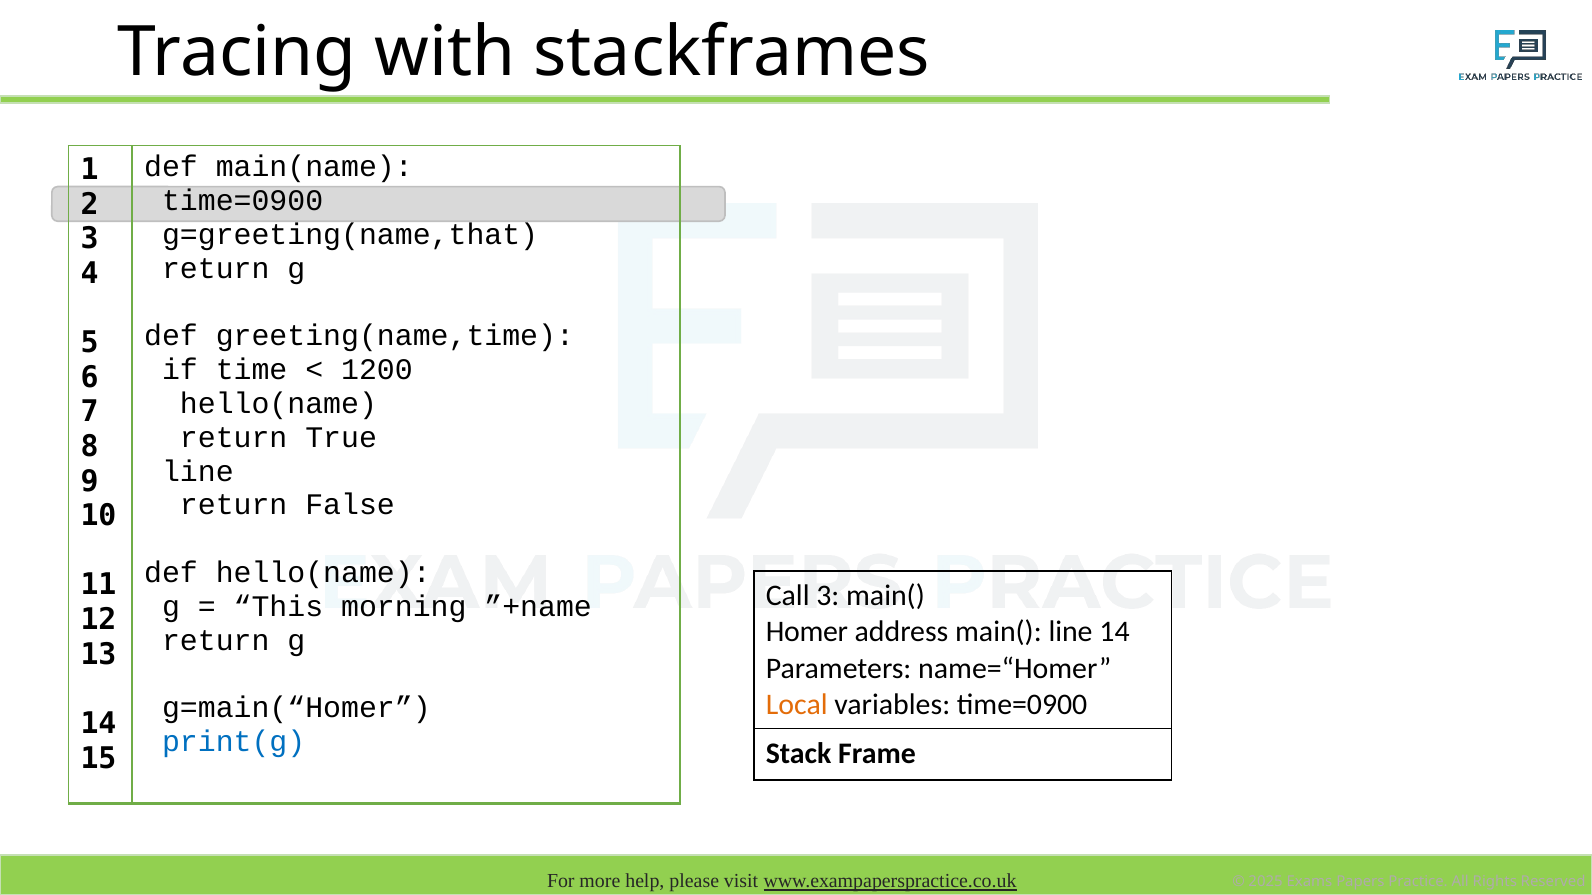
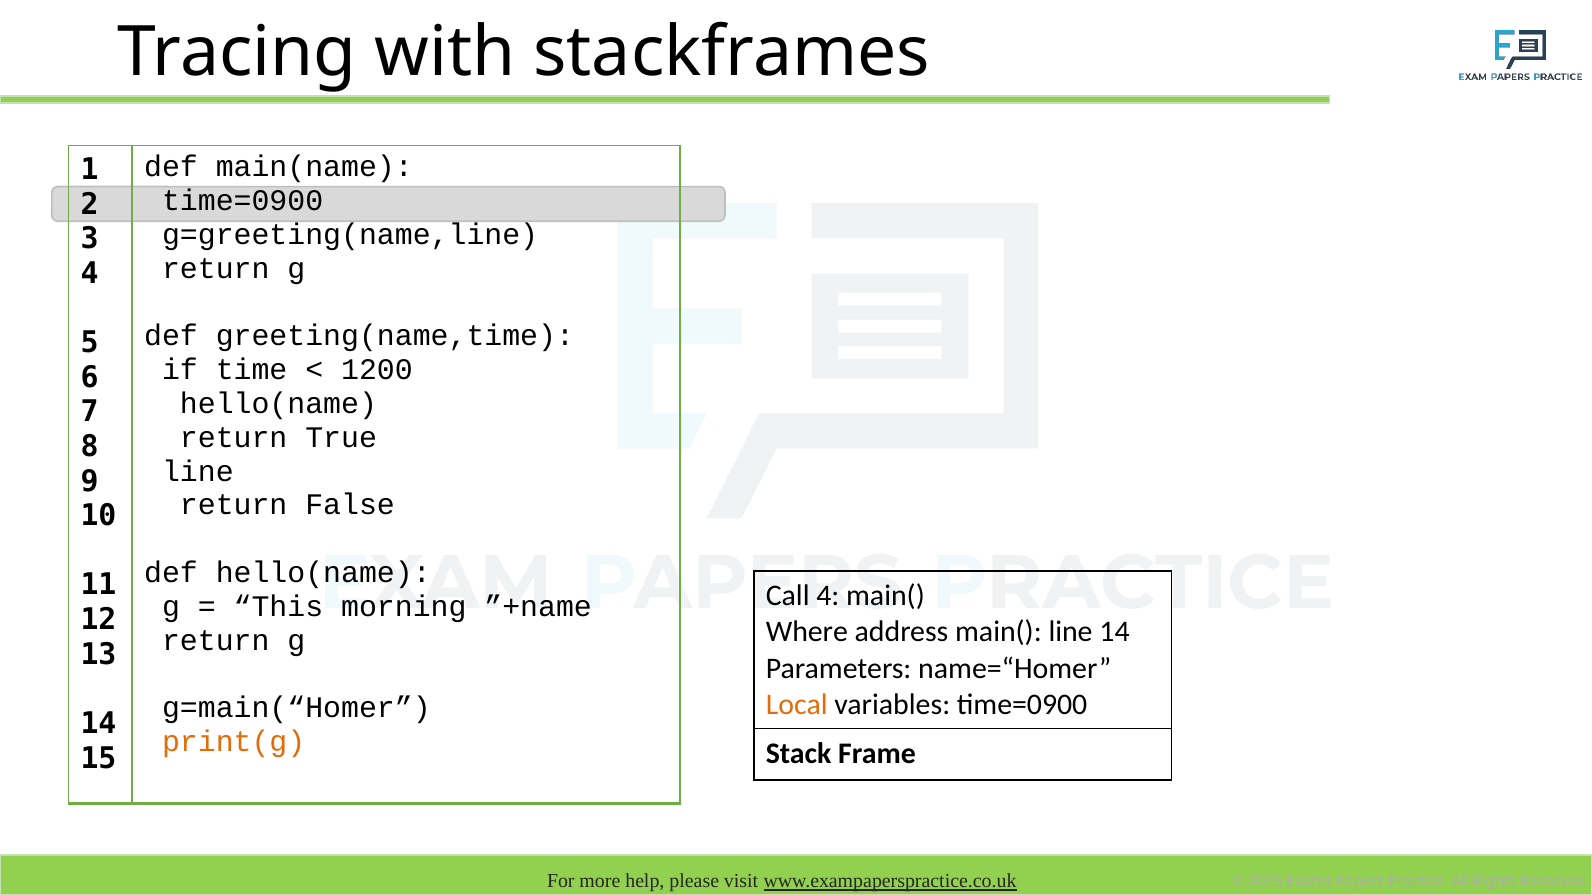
g=greeting(name,that: g=greeting(name,that -> g=greeting(name,line
Call 3: 3 -> 4
Homer: Homer -> Where
print(g colour: blue -> orange
